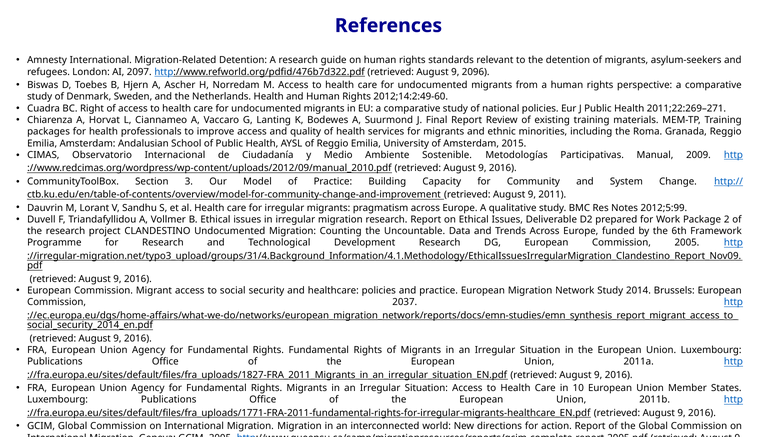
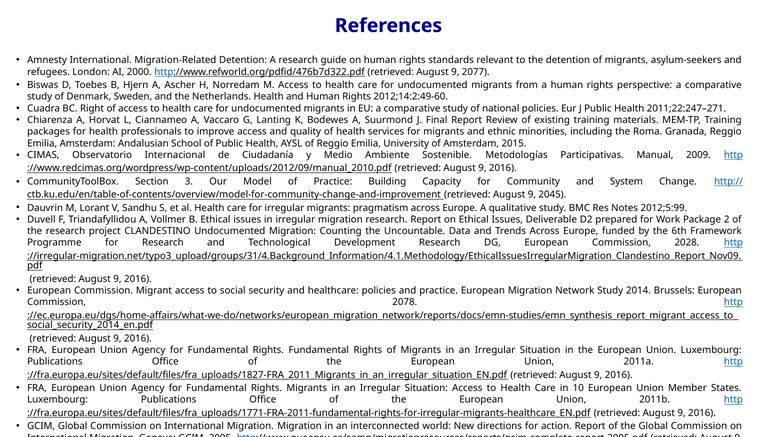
2097: 2097 -> 2000
2096: 2096 -> 2077
2011;22:269–271: 2011;22:269–271 -> 2011;22:247–271
9 2011: 2011 -> 2045
Commission 2005: 2005 -> 2028
2037: 2037 -> 2078
